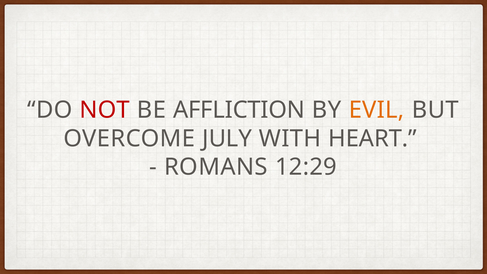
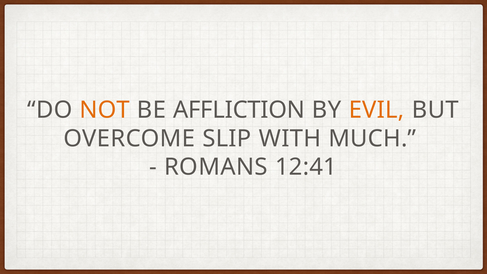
NOT colour: red -> orange
JULY: JULY -> SLIP
HEART: HEART -> MUCH
12:29: 12:29 -> 12:41
